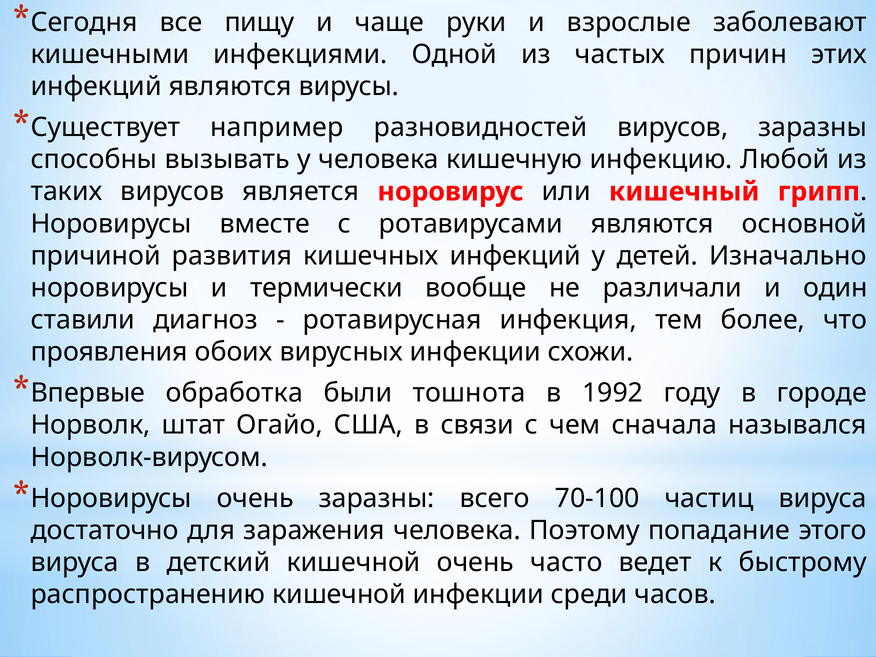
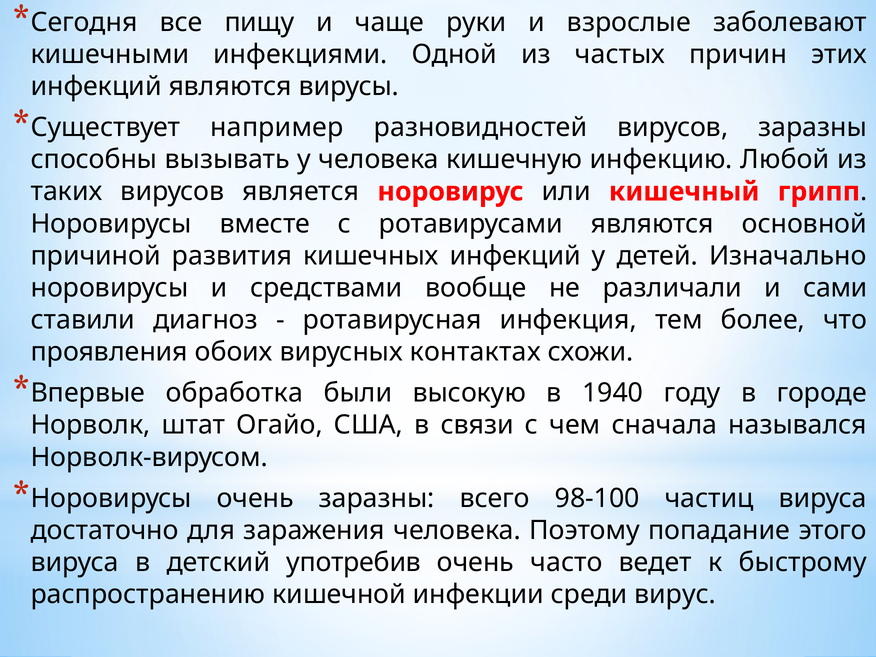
термически: термически -> средствами
один: один -> сами
вирусных инфекции: инфекции -> контактах
тошнота: тошнота -> высокую
1992: 1992 -> 1940
70-100: 70-100 -> 98-100
детский кишечной: кишечной -> употребив
часов: часов -> вирус
